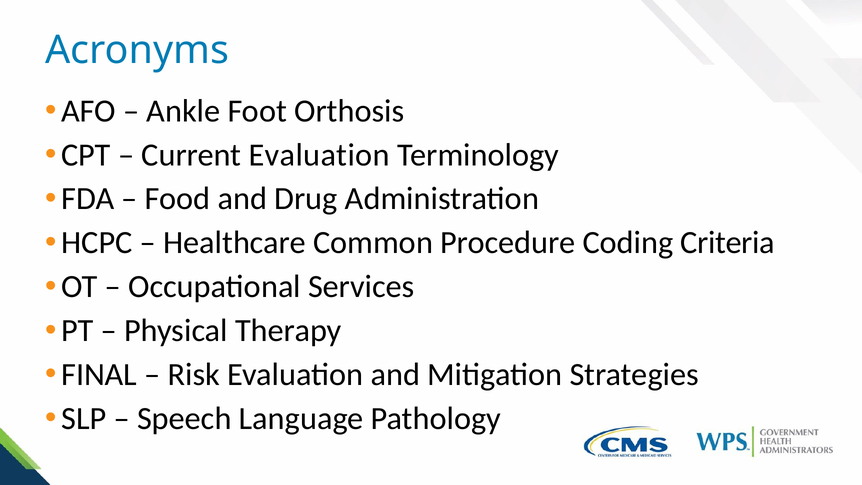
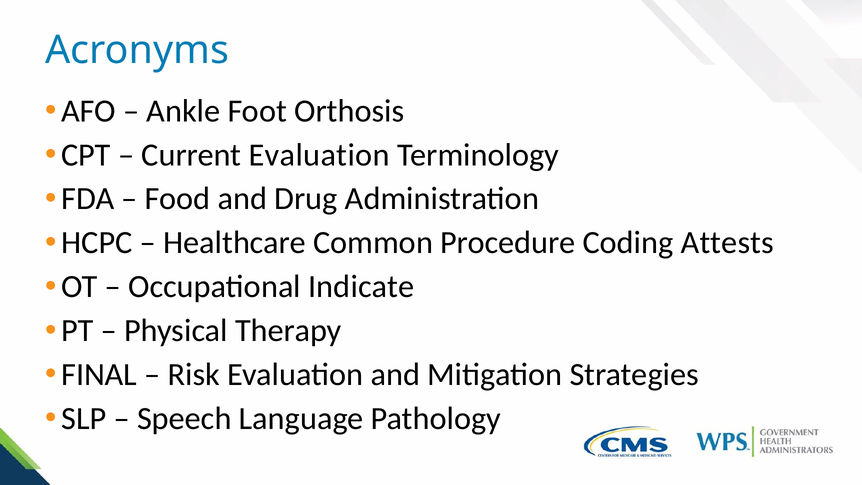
Criteria: Criteria -> Attests
Services: Services -> Indicate
